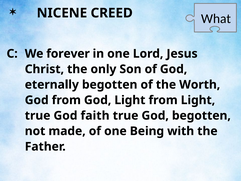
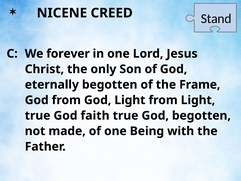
What: What -> Stand
Worth: Worth -> Frame
